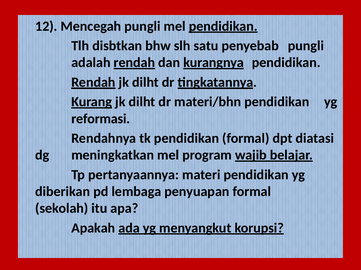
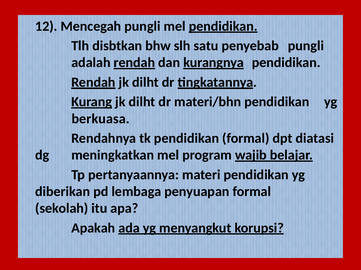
reformasi: reformasi -> berkuasa
